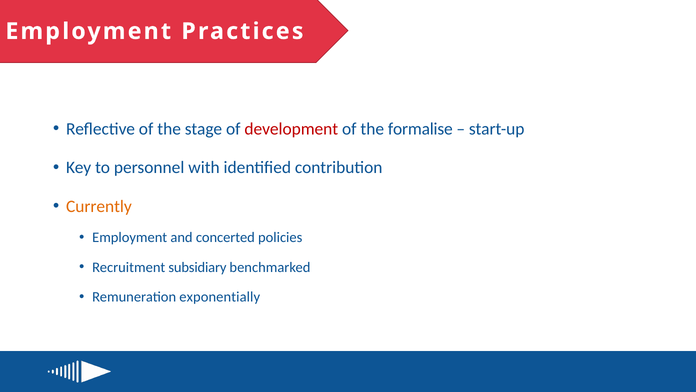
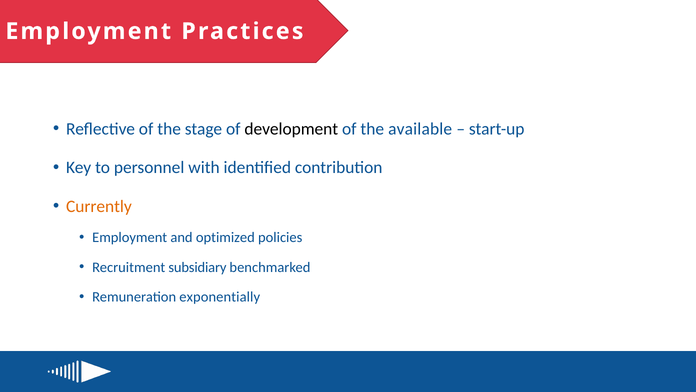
development colour: red -> black
formalise: formalise -> available
concerted: concerted -> optimized
